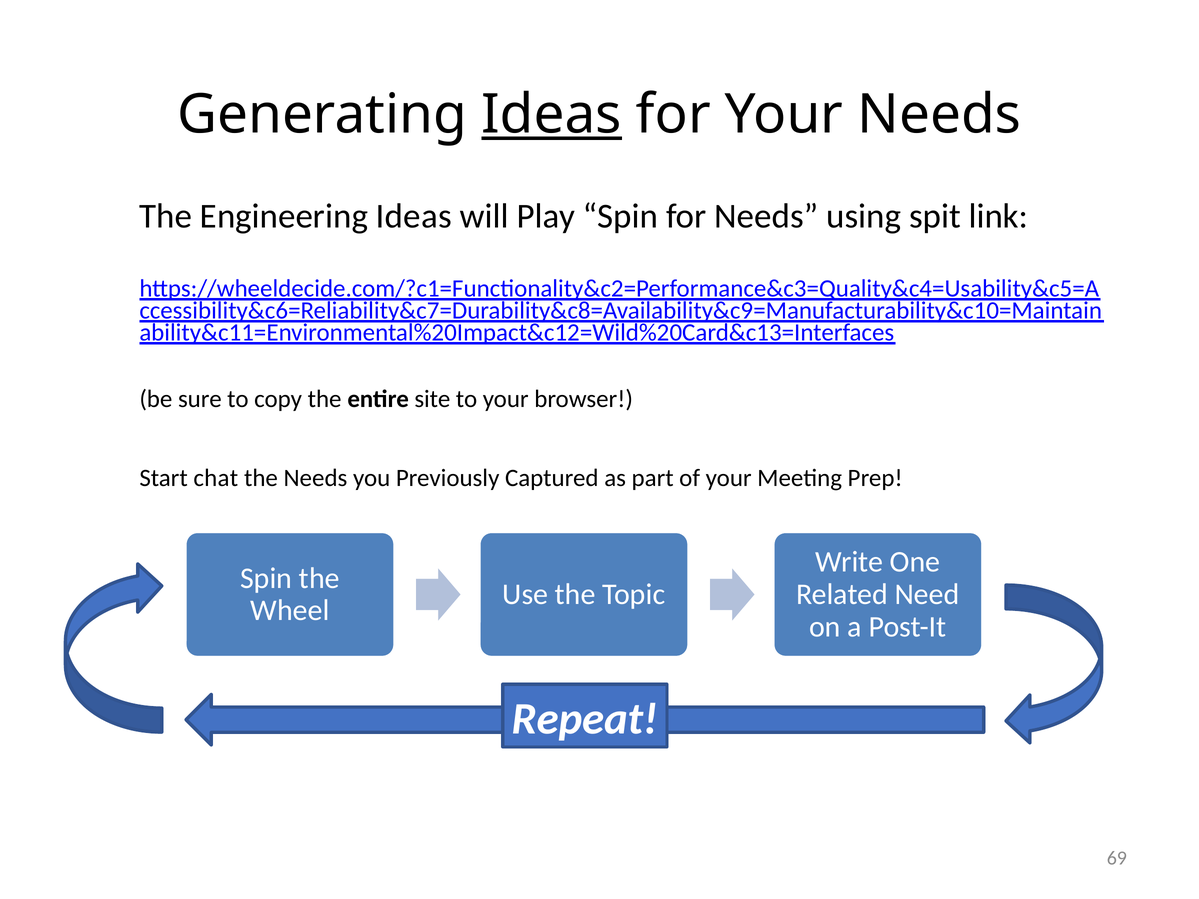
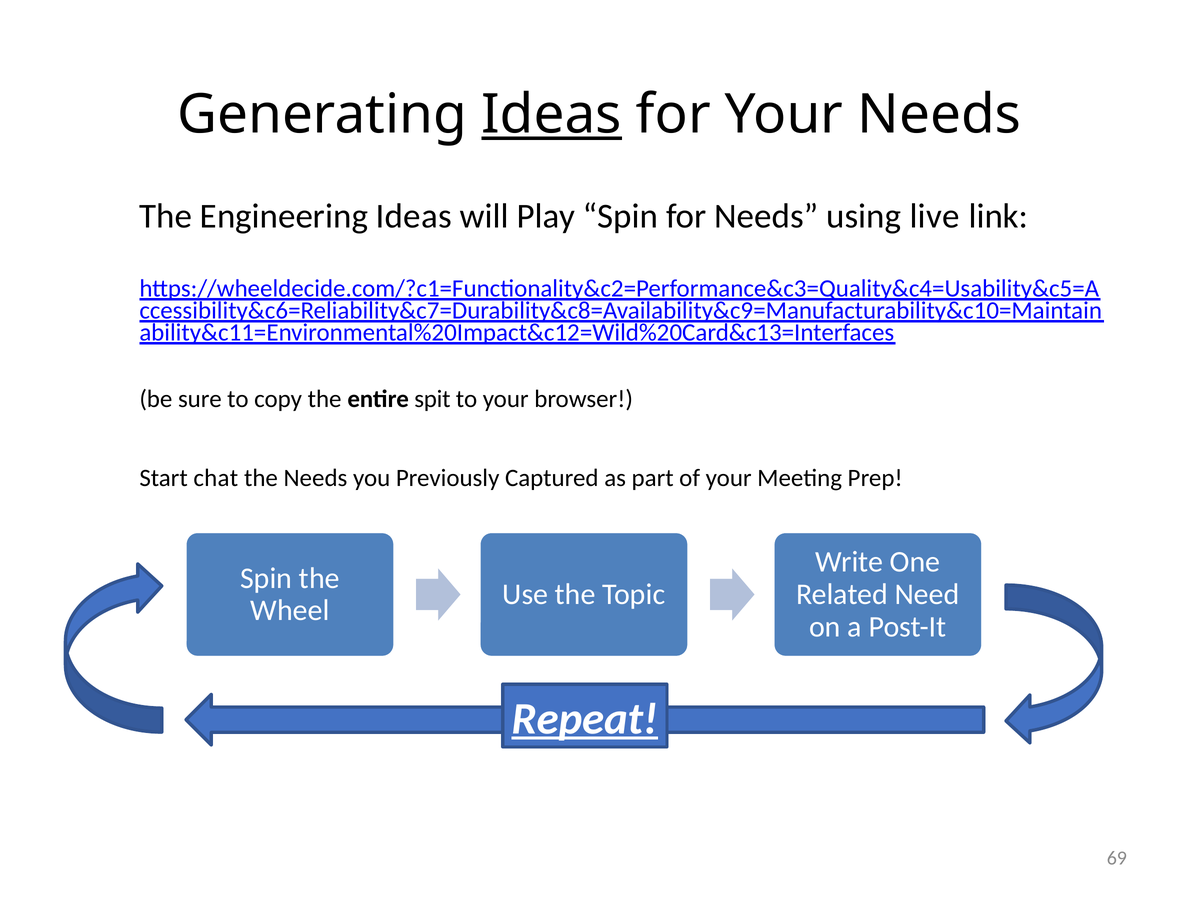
spit: spit -> live
site: site -> spit
Repeat underline: none -> present
